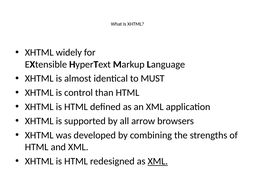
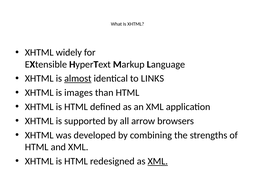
almost underline: none -> present
MUST: MUST -> LINKS
control: control -> images
